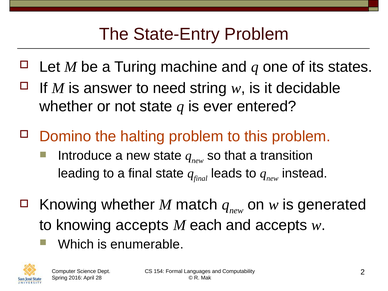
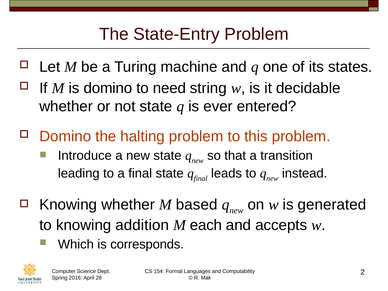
is answer: answer -> domino
match: match -> based
knowing accepts: accepts -> addition
enumerable: enumerable -> corresponds
